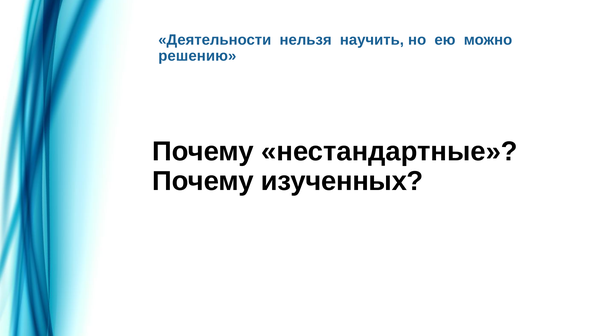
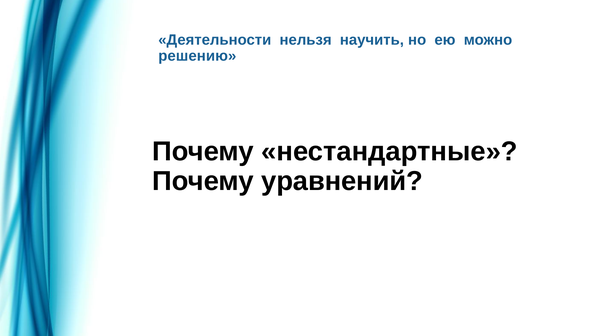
изученных: изученных -> уравнений
